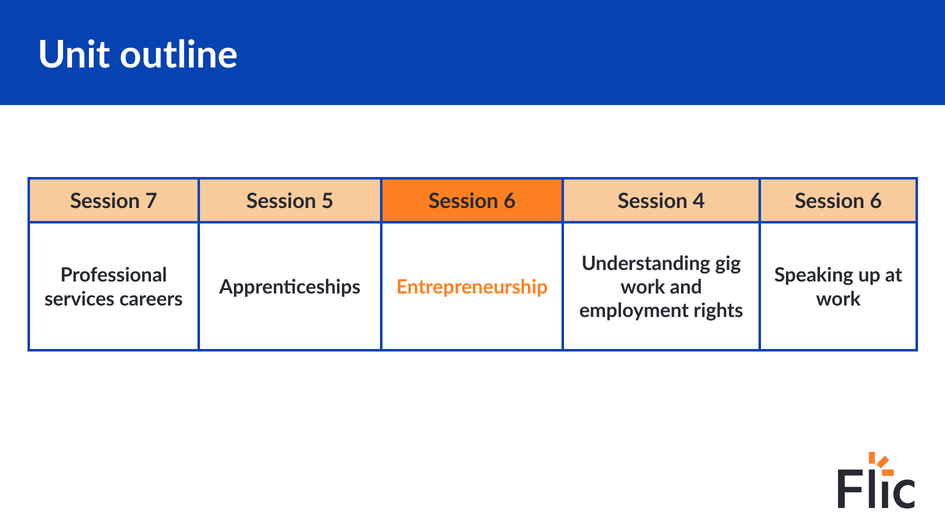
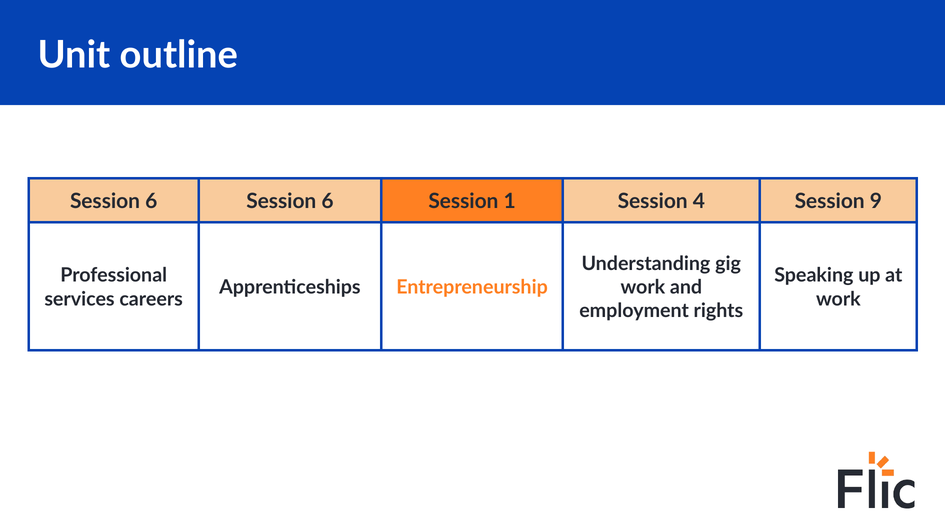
7 at (151, 201): 7 -> 6
5 at (328, 201): 5 -> 6
6 at (510, 201): 6 -> 1
4 Session 6: 6 -> 9
